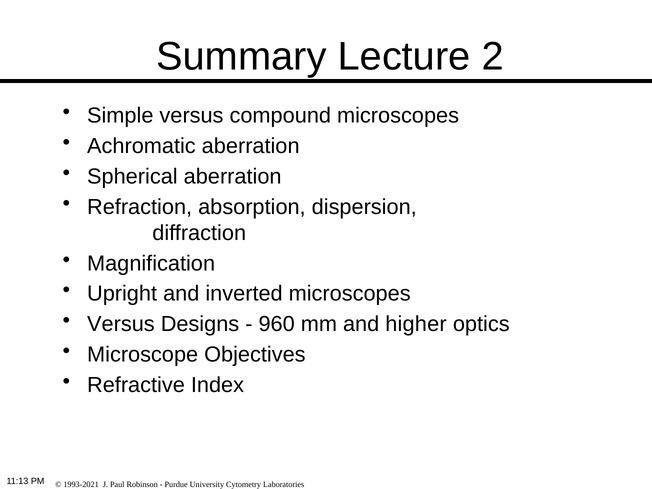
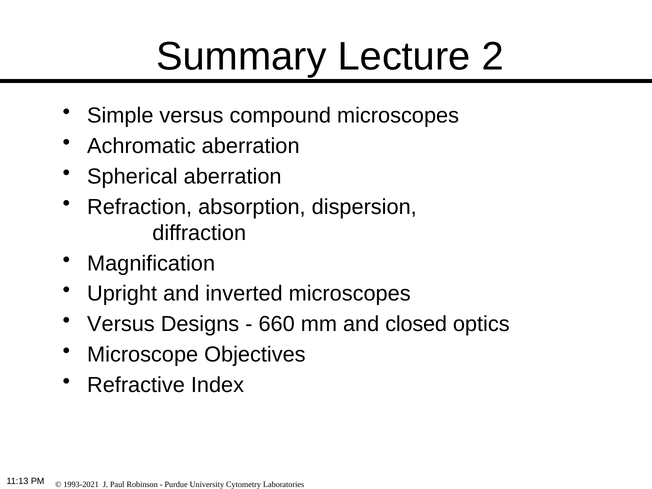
960: 960 -> 660
higher: higher -> closed
